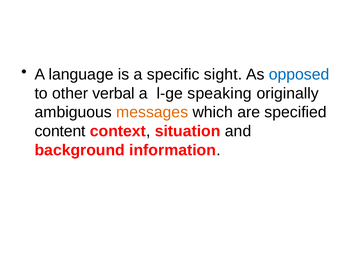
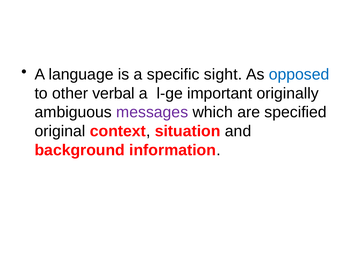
speaking: speaking -> important
messages colour: orange -> purple
content: content -> original
